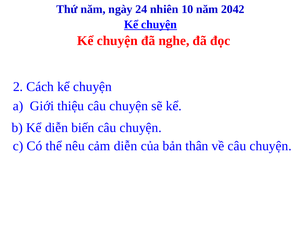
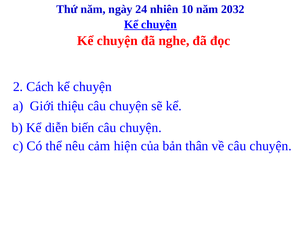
2042: 2042 -> 2032
cảm diễn: diễn -> hiện
